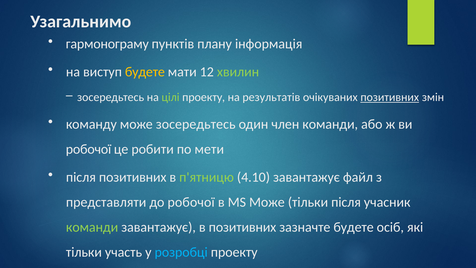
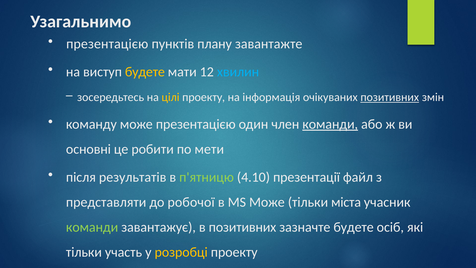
гармонограму at (107, 44): гармонограму -> презентацією
інформація: інформація -> завантажте
хвилин colour: light green -> light blue
цілі colour: light green -> yellow
результатів: результатів -> інформація
може зосередьтесь: зосередьтесь -> презентацією
команди at (330, 124) underline: none -> present
робочої at (89, 149): робочої -> основні
після позитивних: позитивних -> результатів
4.10 завантажує: завантажує -> презентації
тільки після: після -> міста
розробці colour: light blue -> yellow
